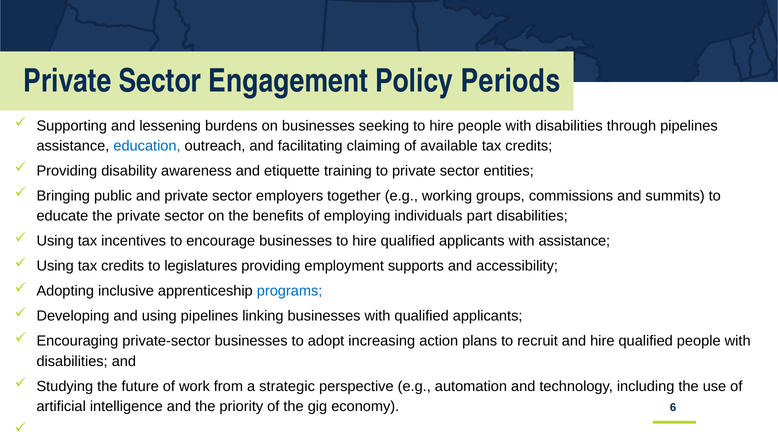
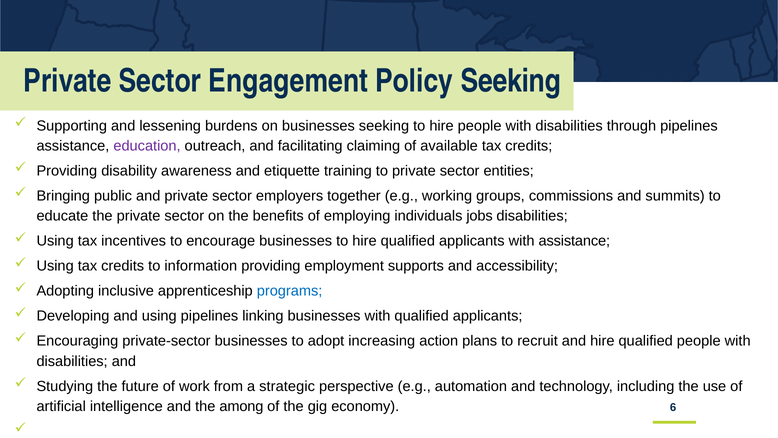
Policy Periods: Periods -> Seeking
education colour: blue -> purple
part: part -> jobs
legislatures: legislatures -> information
priority: priority -> among
